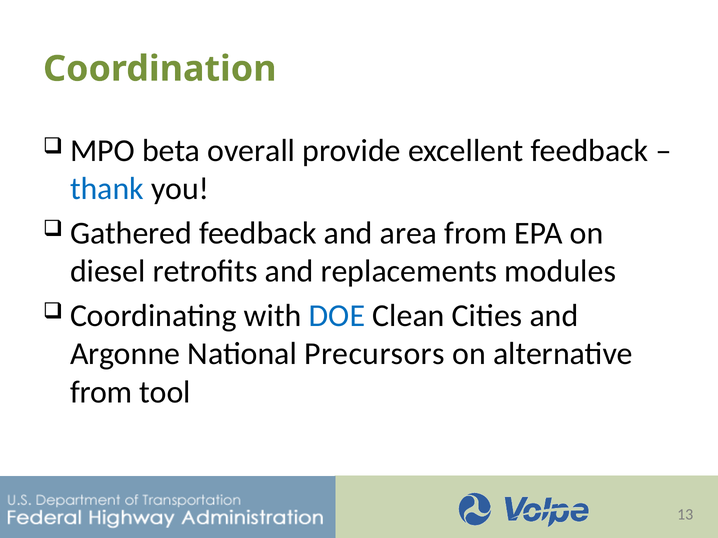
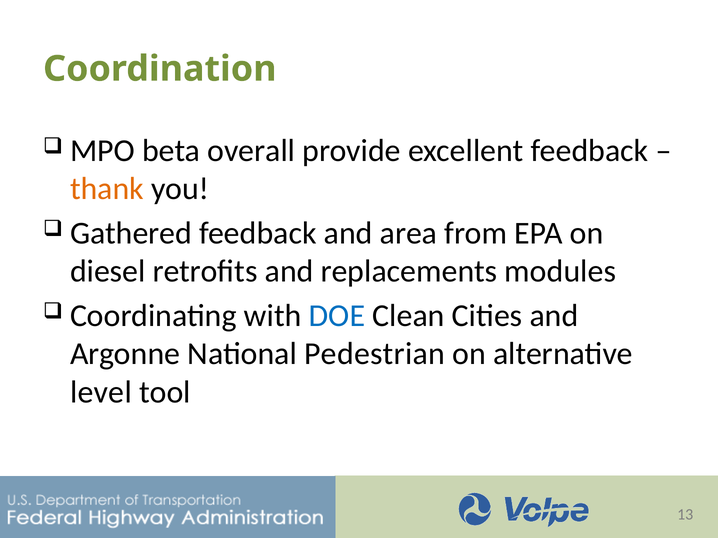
thank colour: blue -> orange
Precursors: Precursors -> Pedestrian
from at (101, 393): from -> level
